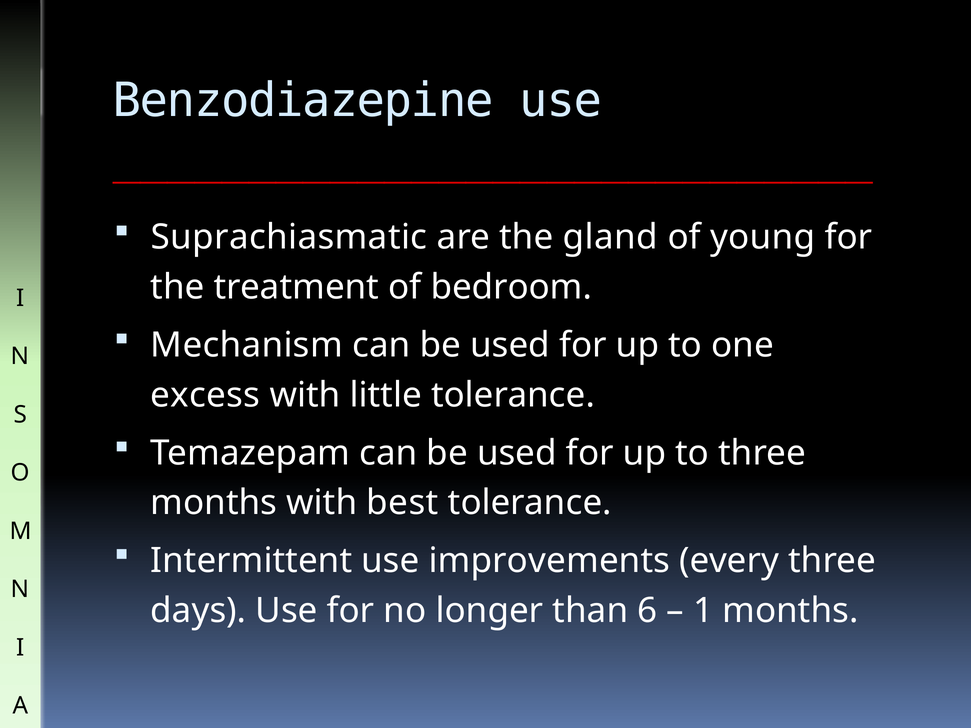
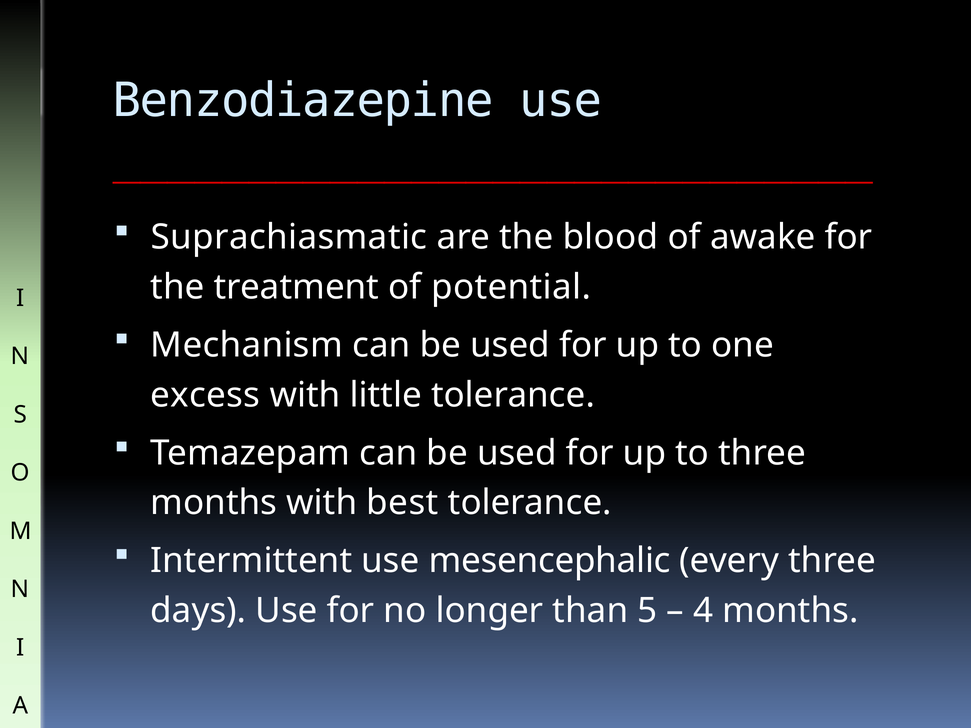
gland: gland -> blood
young: young -> awake
bedroom: bedroom -> potential
improvements: improvements -> mesencephalic
6: 6 -> 5
1: 1 -> 4
